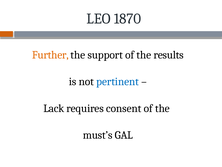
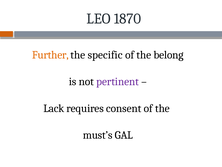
support: support -> specific
results: results -> belong
pertinent colour: blue -> purple
